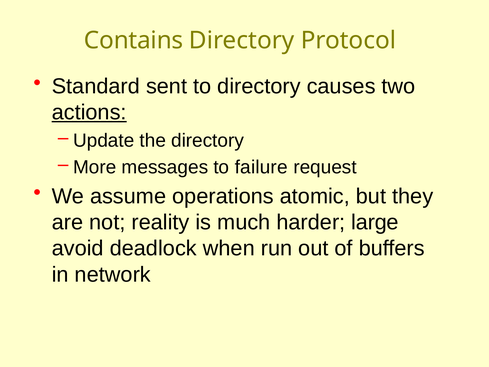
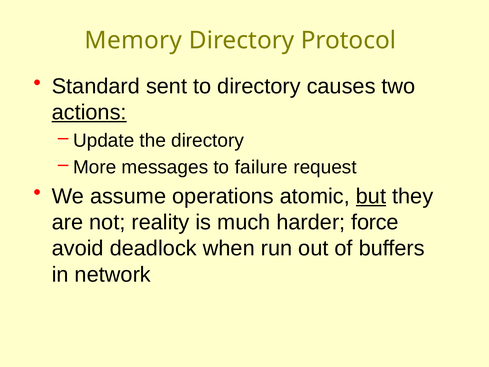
Contains: Contains -> Memory
but underline: none -> present
large: large -> force
